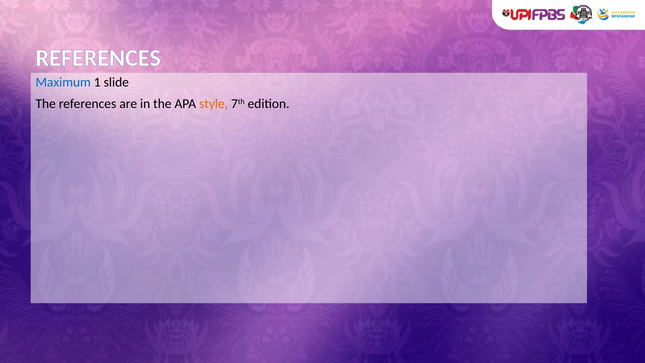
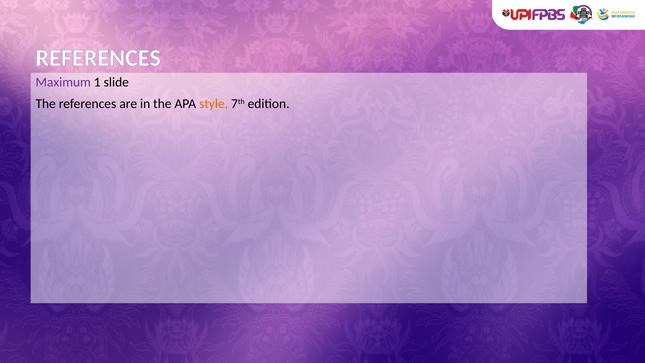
Maximum colour: blue -> purple
